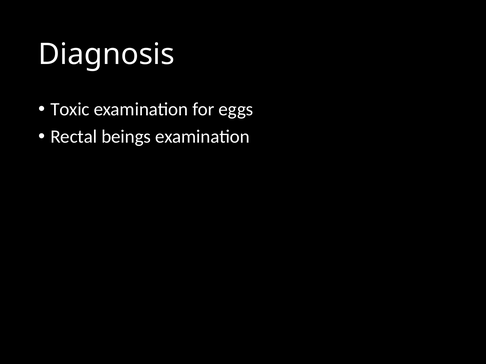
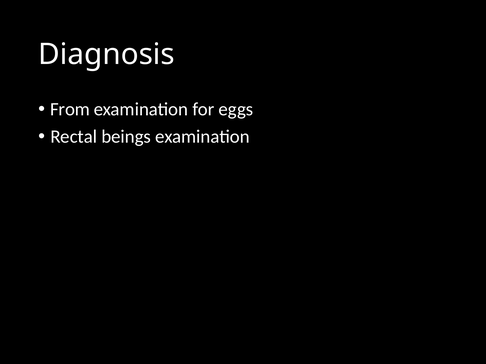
Toxic: Toxic -> From
